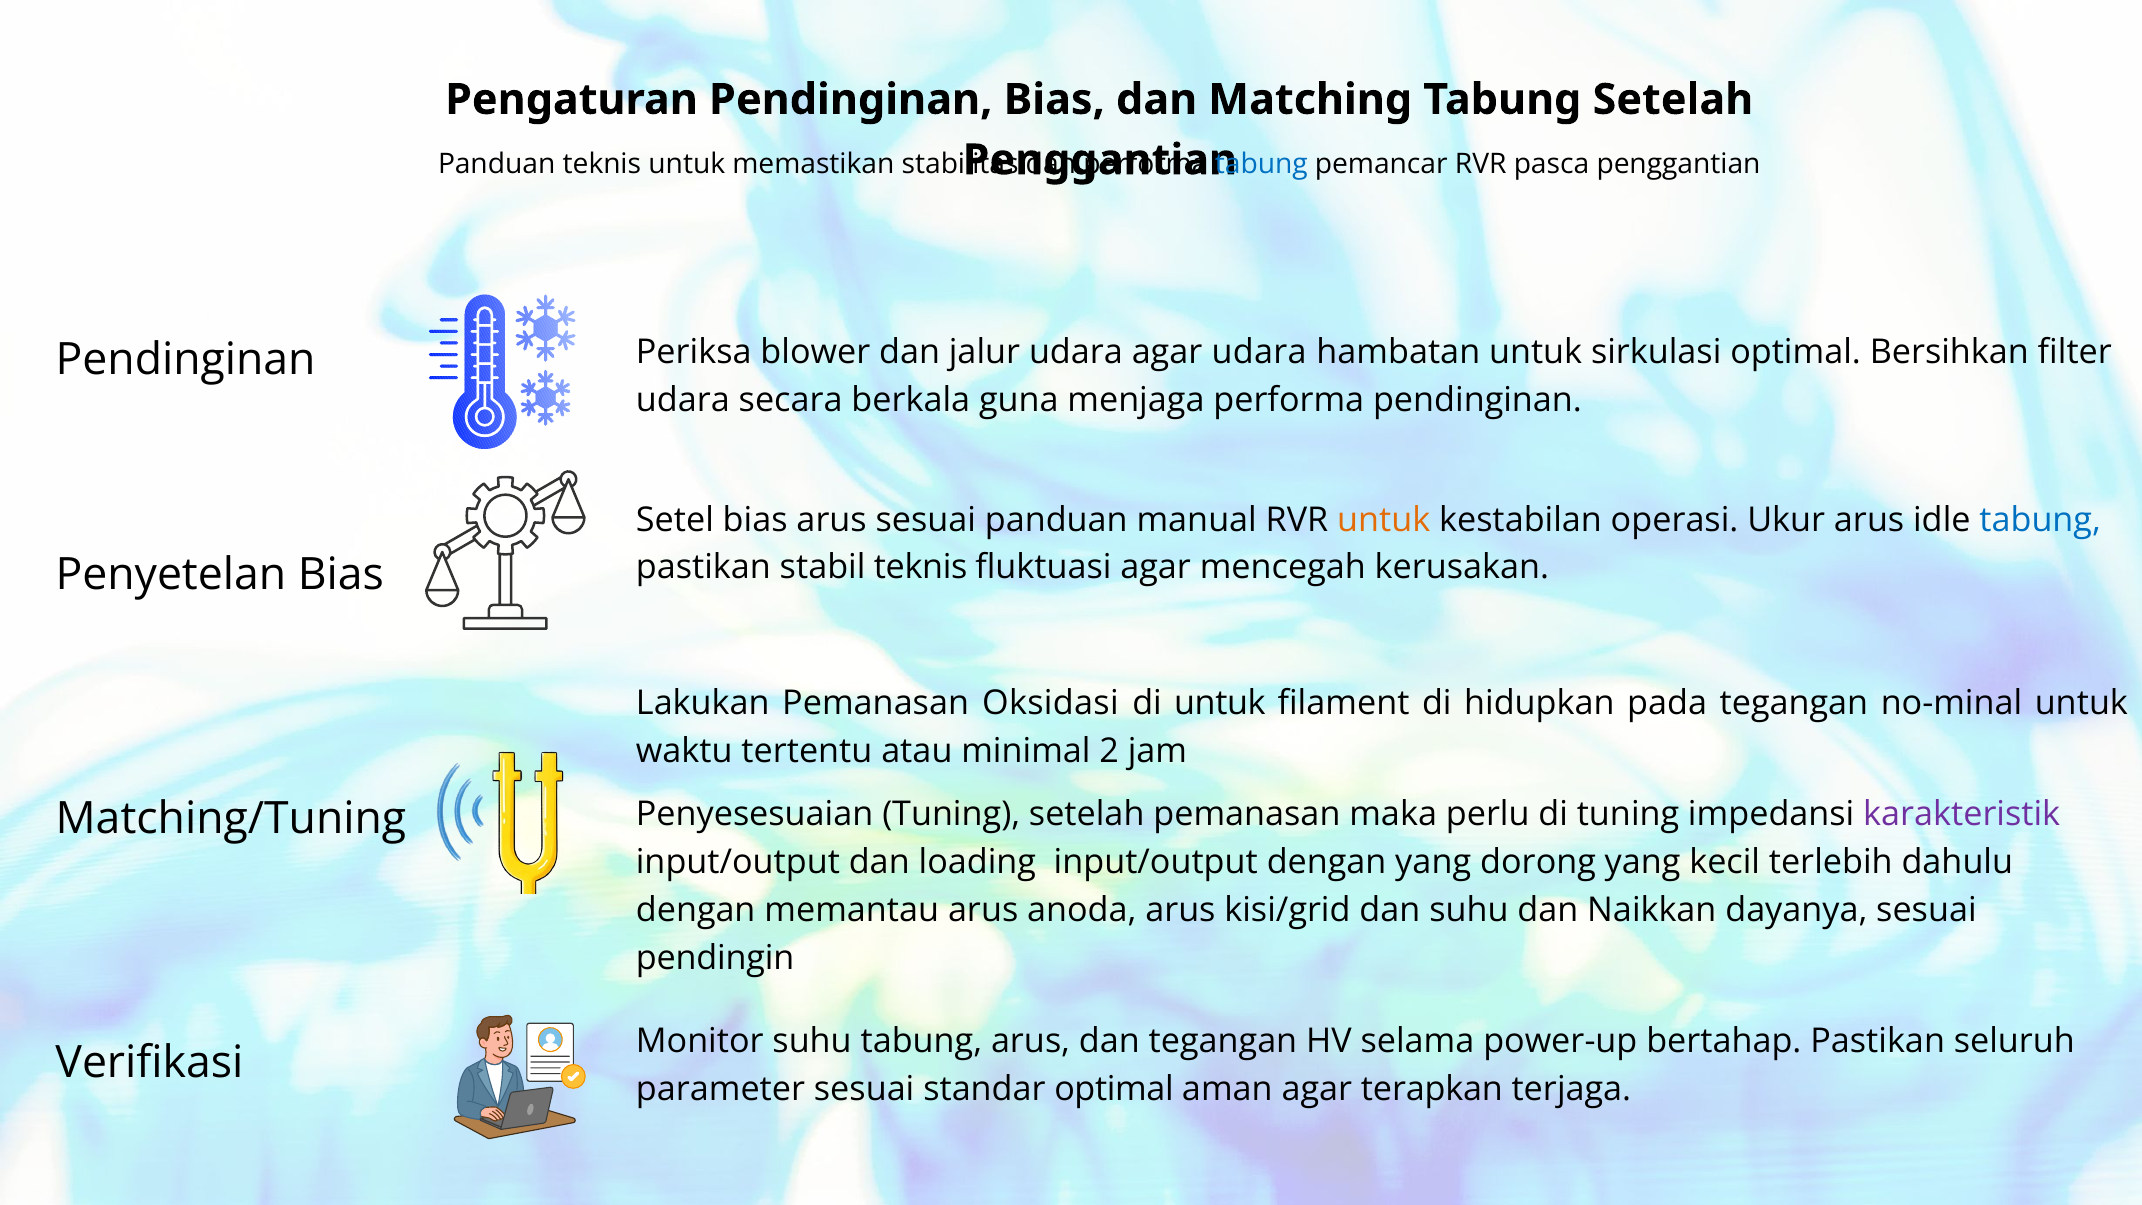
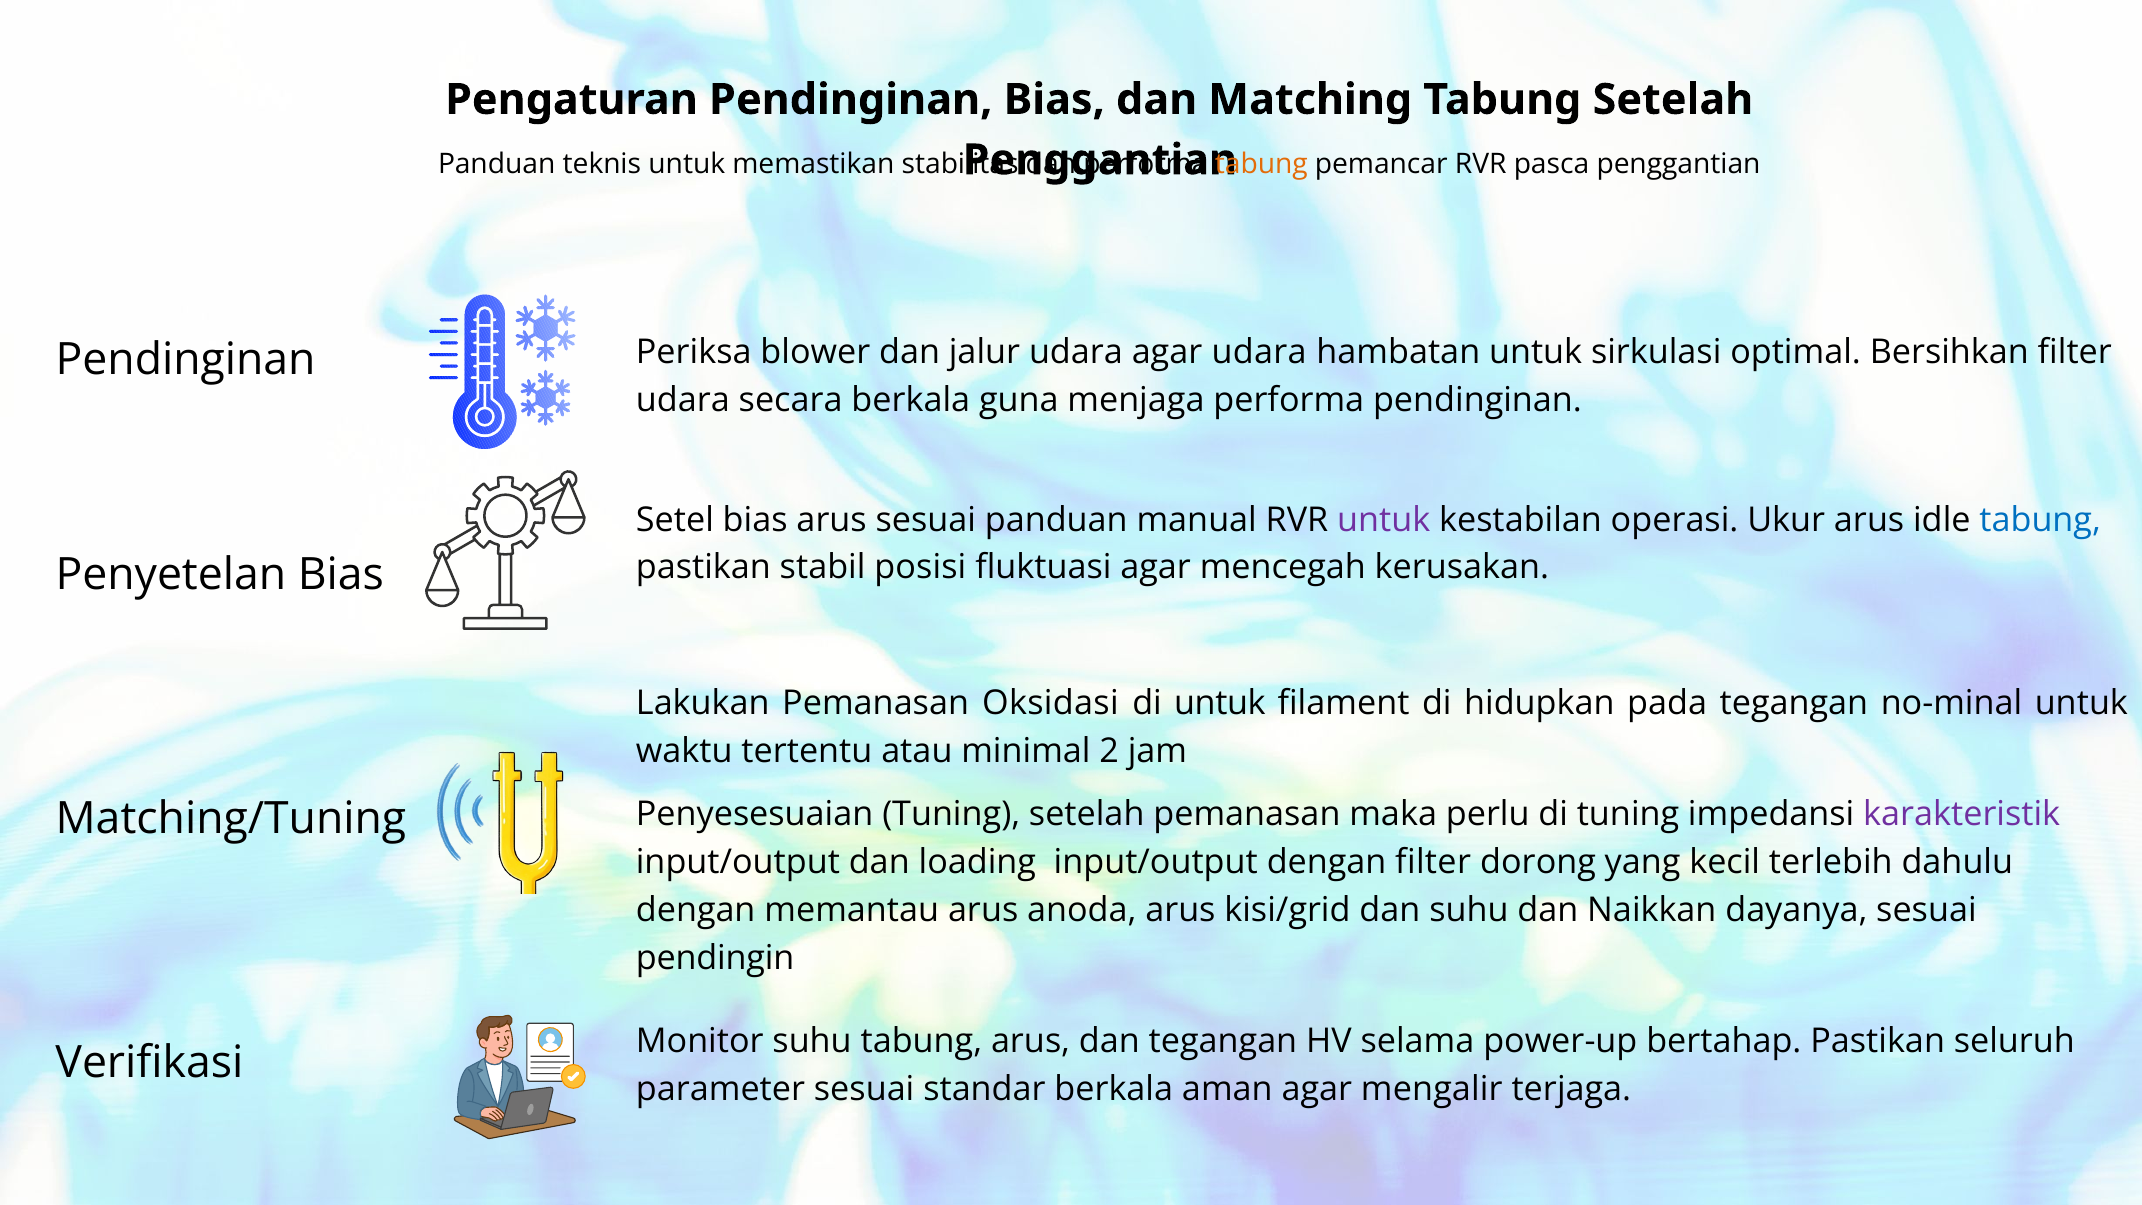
tabung at (1261, 164) colour: blue -> orange
untuk at (1384, 520) colour: orange -> purple
stabil teknis: teknis -> posisi
dengan yang: yang -> filter
standar optimal: optimal -> berkala
terapkan: terapkan -> mengalir
